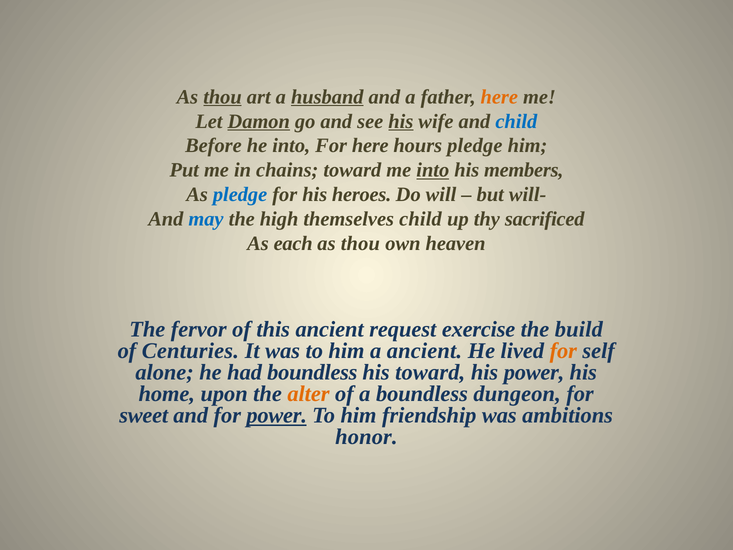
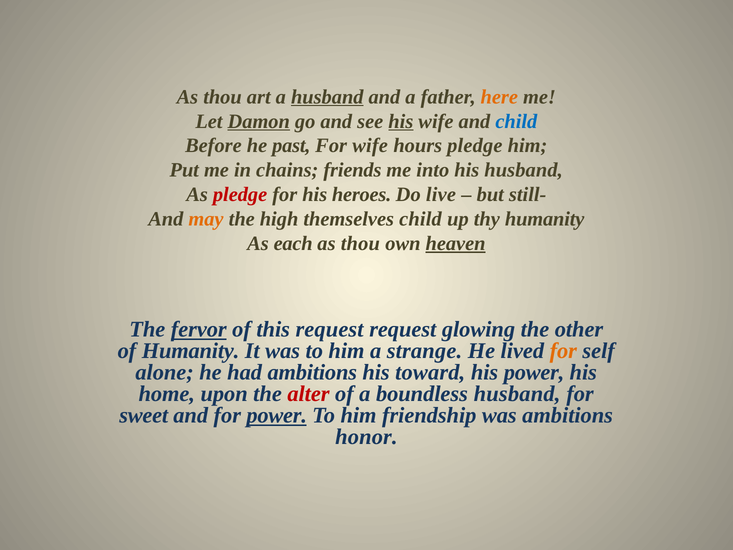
thou at (222, 97) underline: present -> none
he into: into -> past
For here: here -> wife
chains toward: toward -> friends
into at (433, 170) underline: present -> none
his members: members -> husband
pledge at (240, 195) colour: blue -> red
will: will -> live
will-: will- -> still-
may colour: blue -> orange
thy sacrificed: sacrificed -> humanity
heaven underline: none -> present
fervor underline: none -> present
this ancient: ancient -> request
exercise: exercise -> glowing
build: build -> other
of Centuries: Centuries -> Humanity
a ancient: ancient -> strange
had boundless: boundless -> ambitions
alter colour: orange -> red
boundless dungeon: dungeon -> husband
